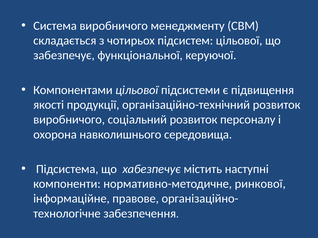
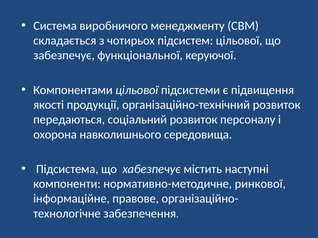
виробничого at (69, 120): виробничого -> передаються
